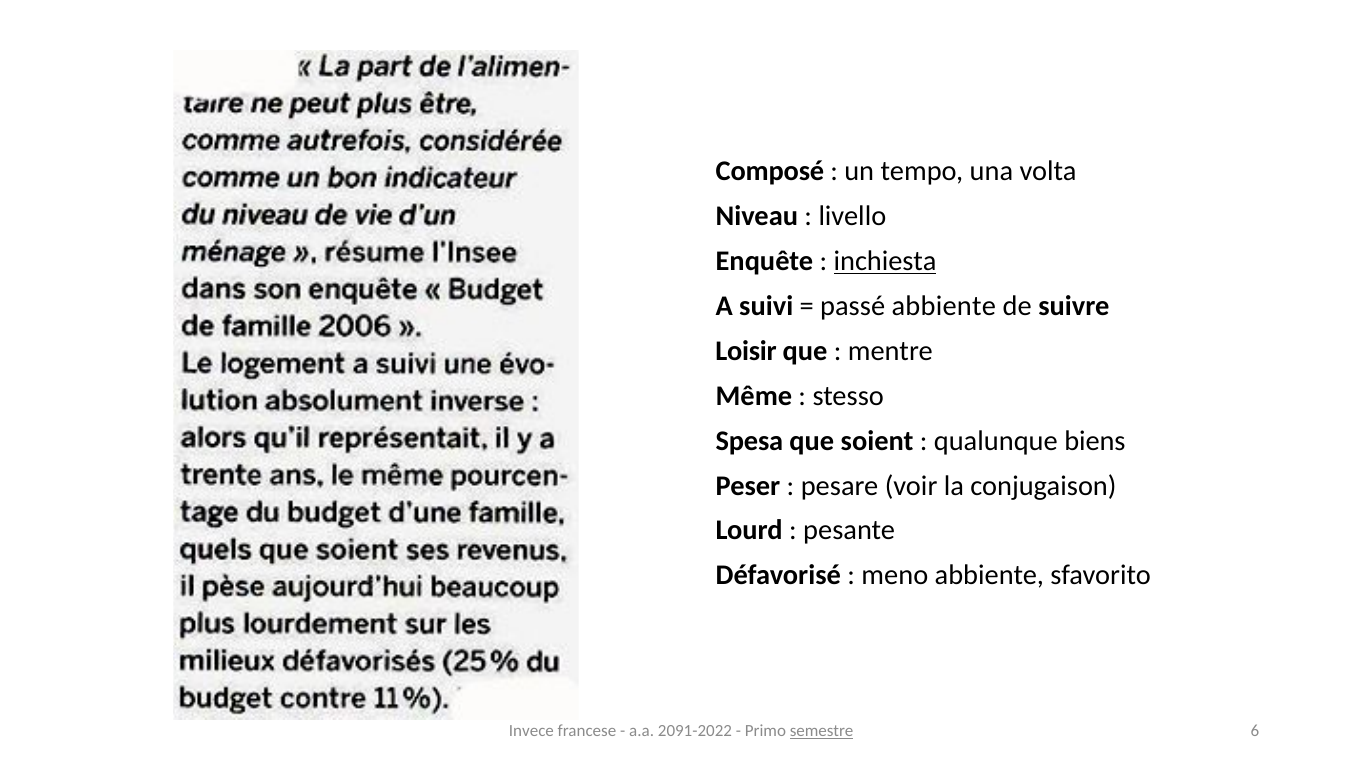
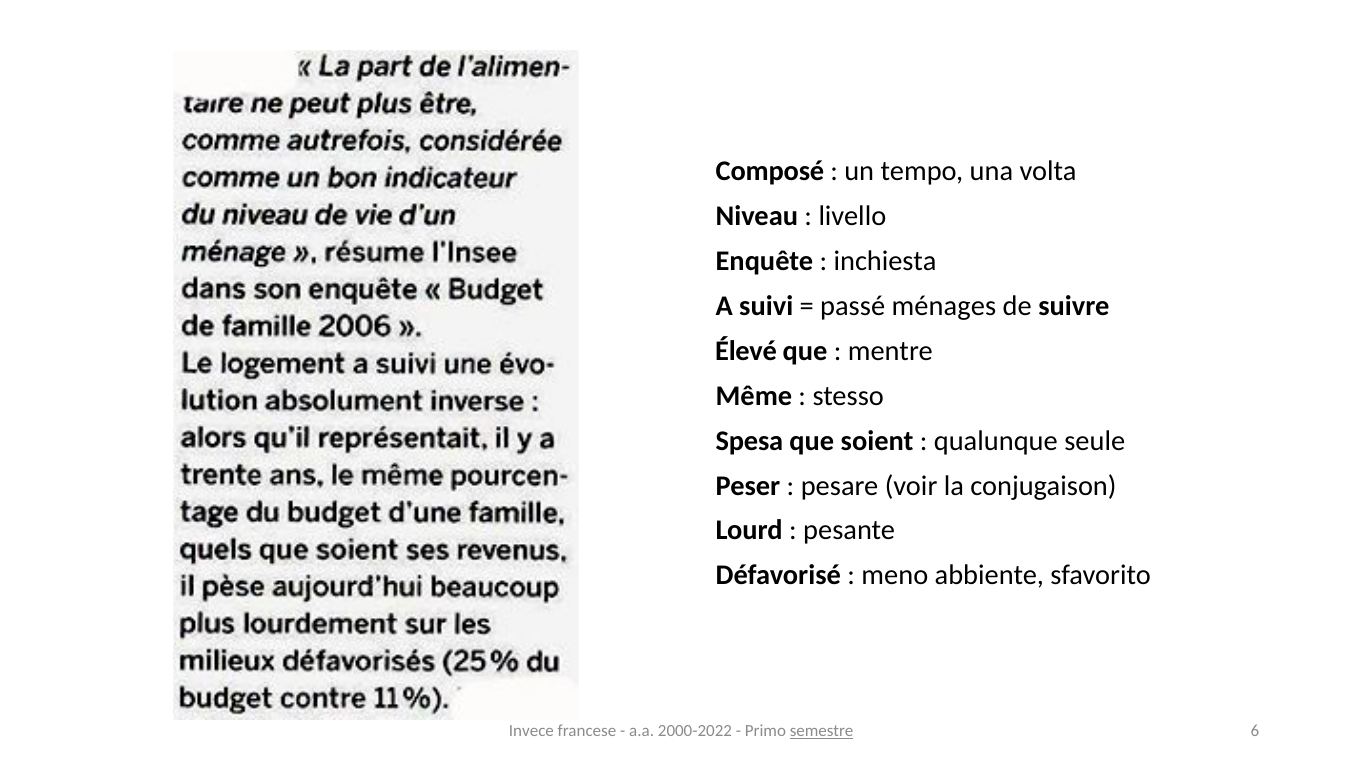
inchiesta underline: present -> none
passé abbiente: abbiente -> ménages
Loisir: Loisir -> Élevé
biens: biens -> seule
2091-2022: 2091-2022 -> 2000-2022
